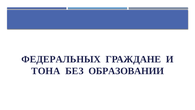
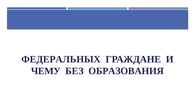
ТОНА: ТОНА -> ЧЕМУ
ОБРАЗОВАНИИ: ОБРАЗОВАНИИ -> ОБРАЗОВАНИЯ
